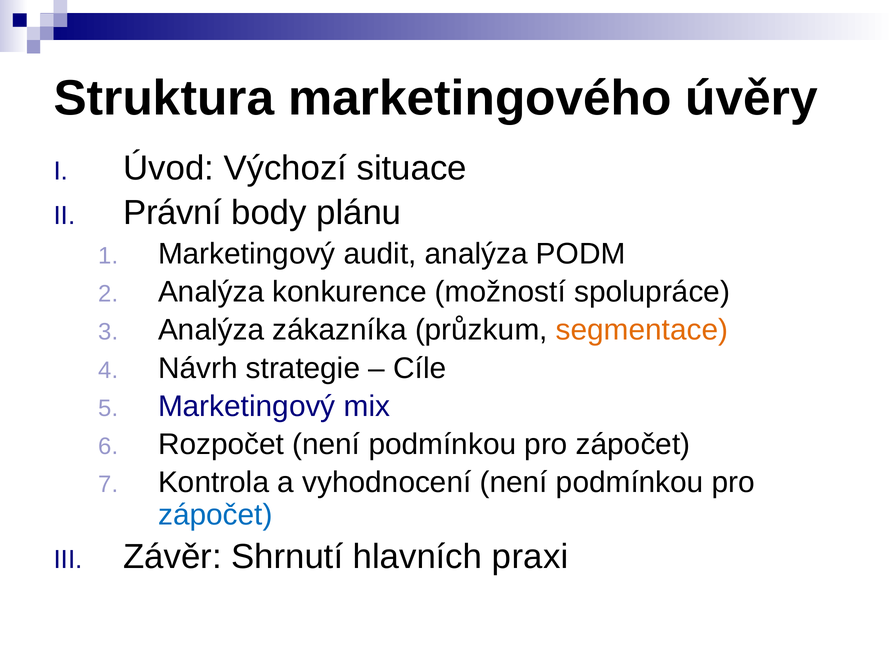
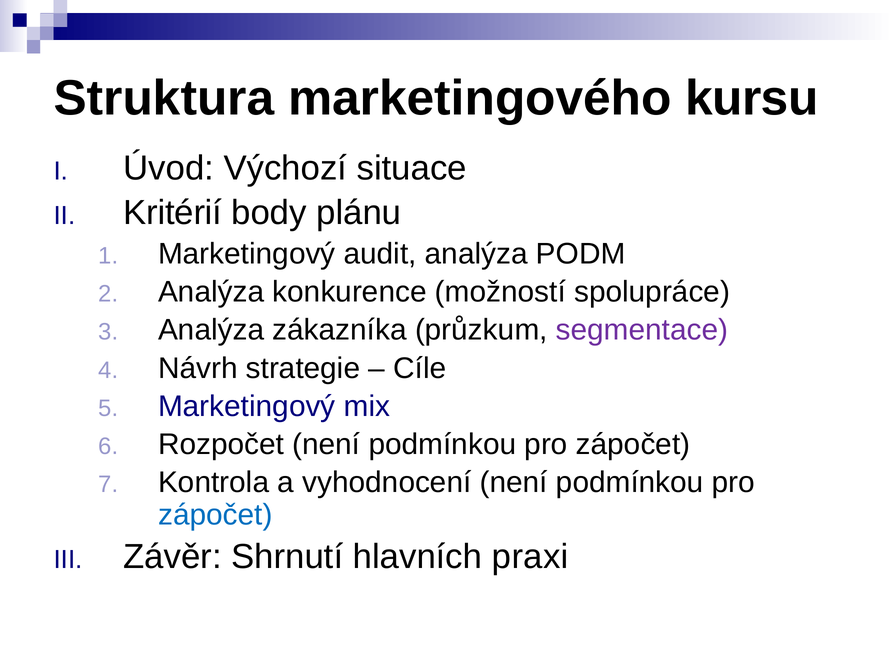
úvěry: úvěry -> kursu
Právní: Právní -> Kritérií
segmentace colour: orange -> purple
